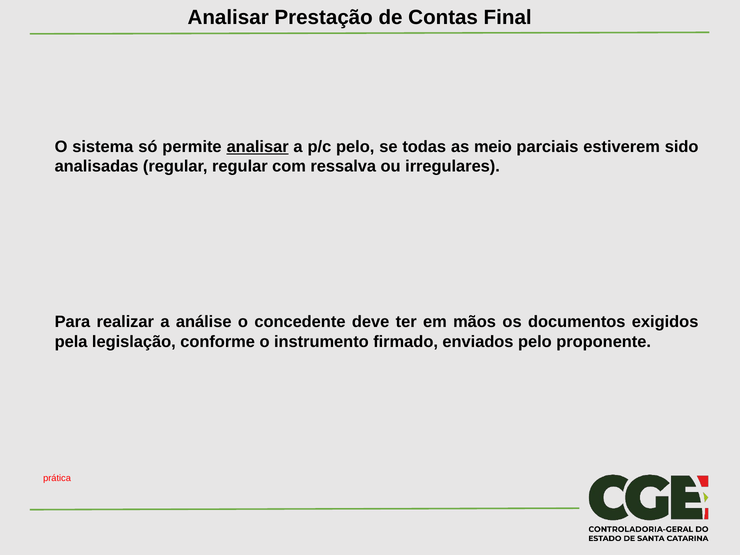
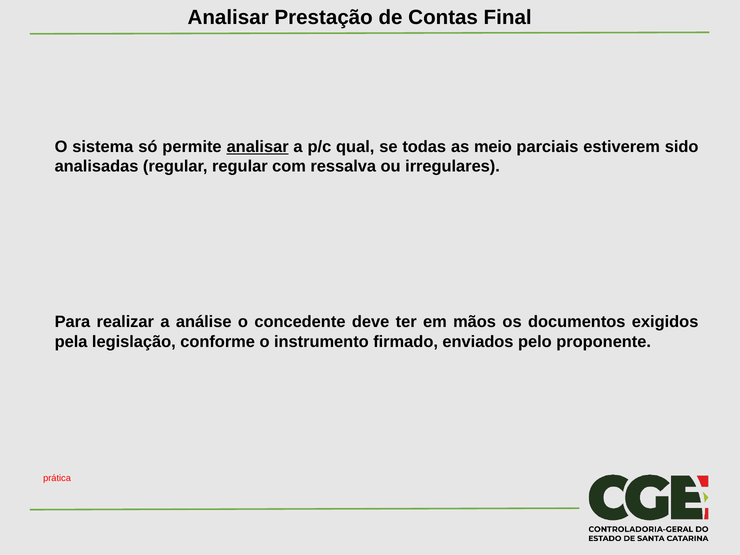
p/c pelo: pelo -> qual
